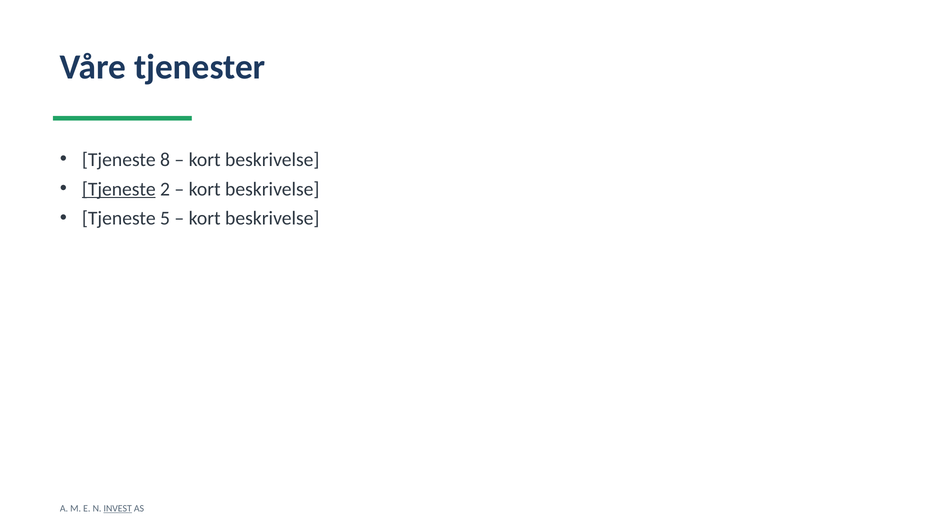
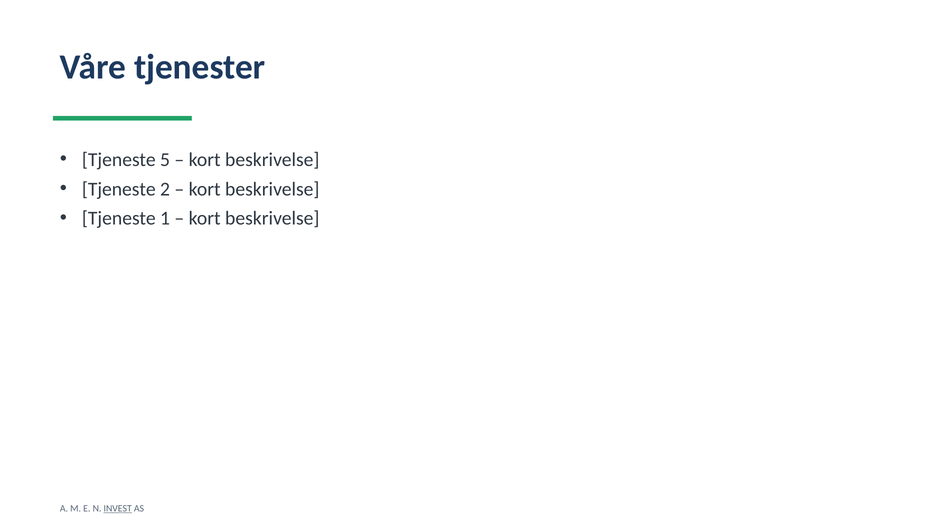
8: 8 -> 5
Tjeneste at (119, 189) underline: present -> none
5: 5 -> 1
